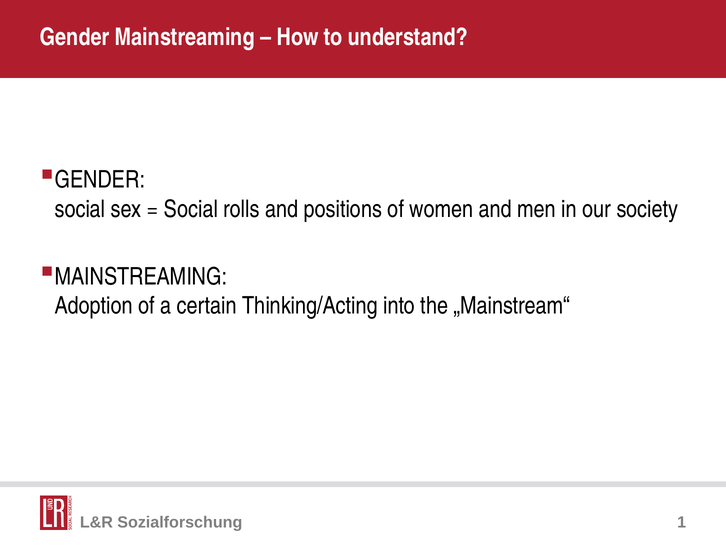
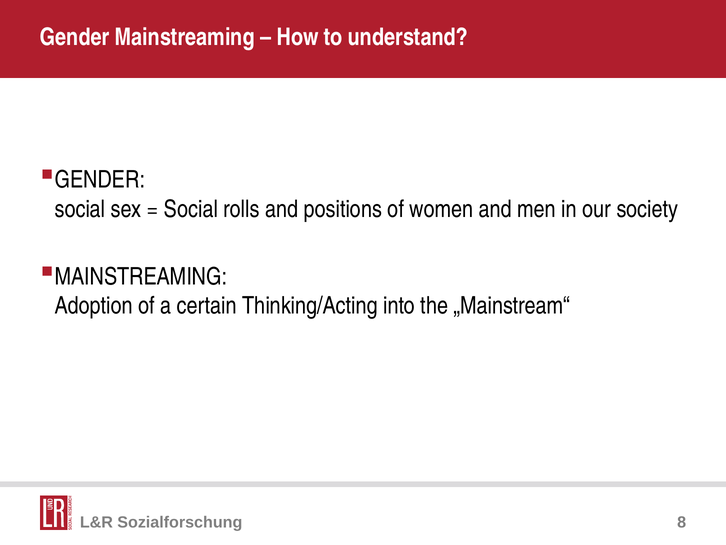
1: 1 -> 8
